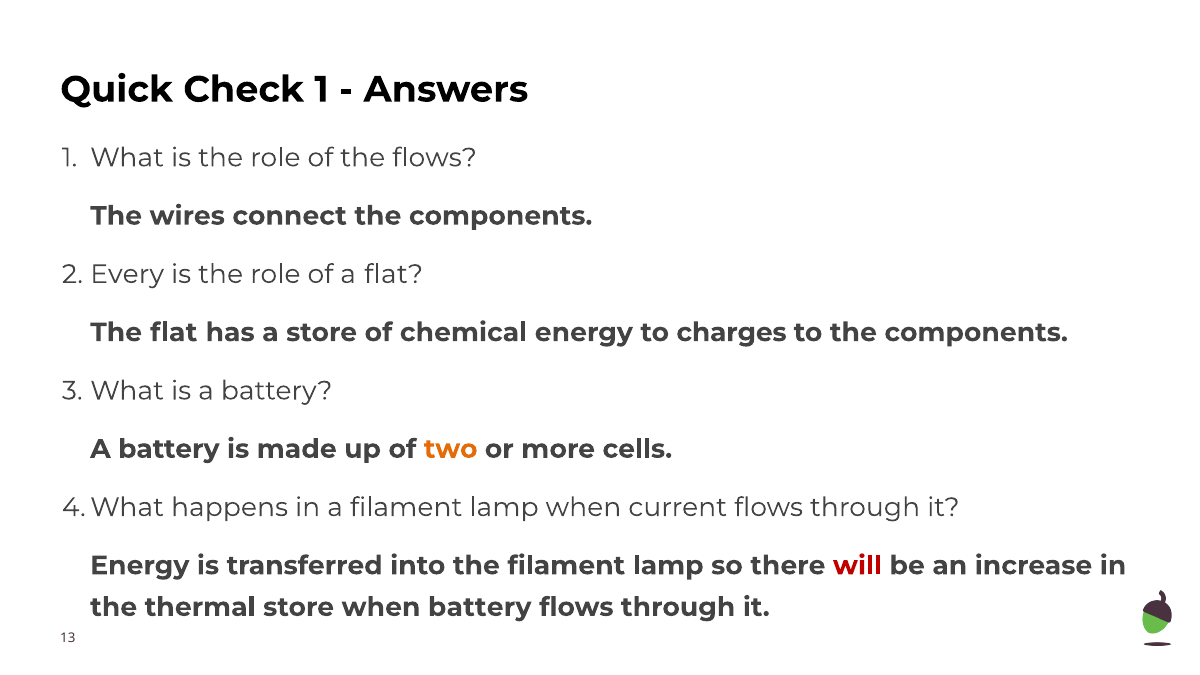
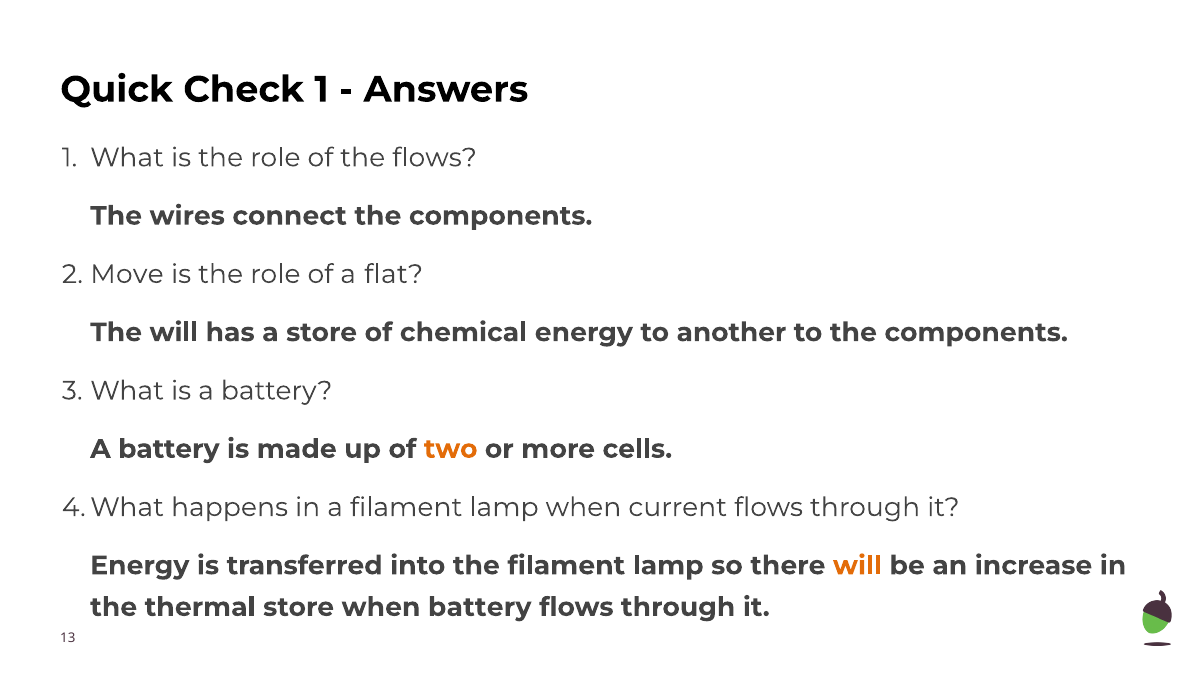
Every: Every -> Move
The flat: flat -> will
charges: charges -> another
will at (857, 566) colour: red -> orange
